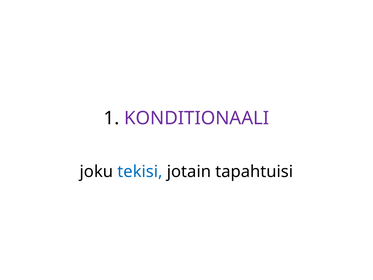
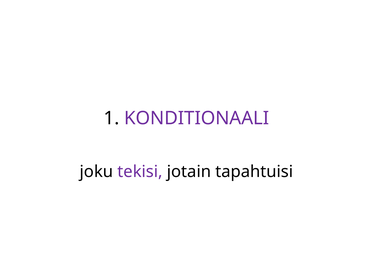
tekisi colour: blue -> purple
